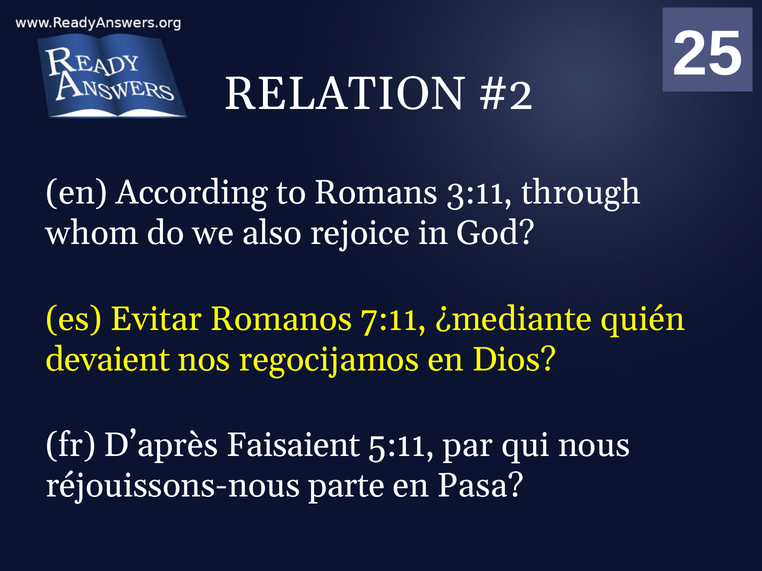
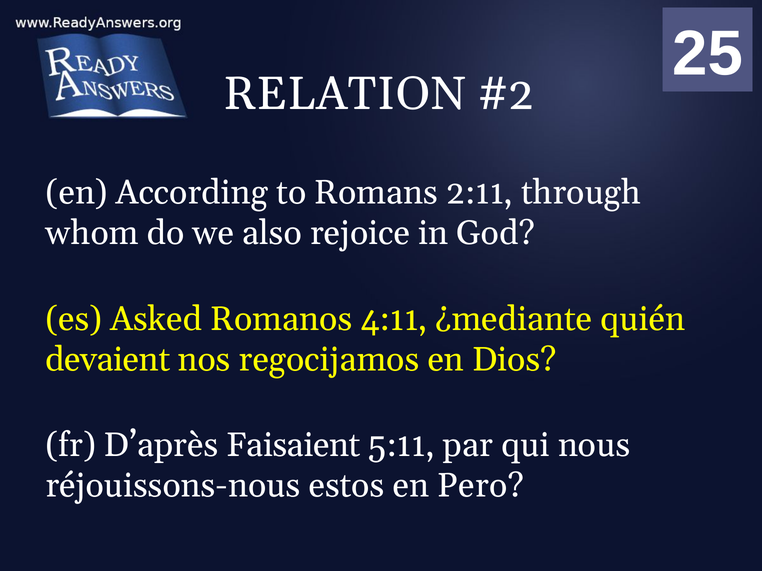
3:11: 3:11 -> 2:11
Evitar: Evitar -> Asked
7:11: 7:11 -> 4:11
parte: parte -> estos
Pasa: Pasa -> Pero
